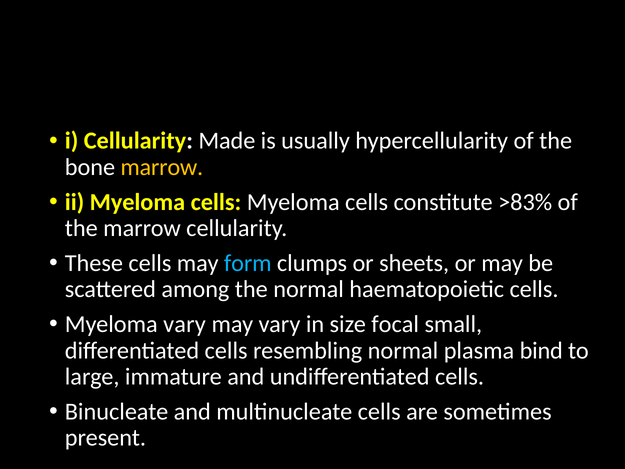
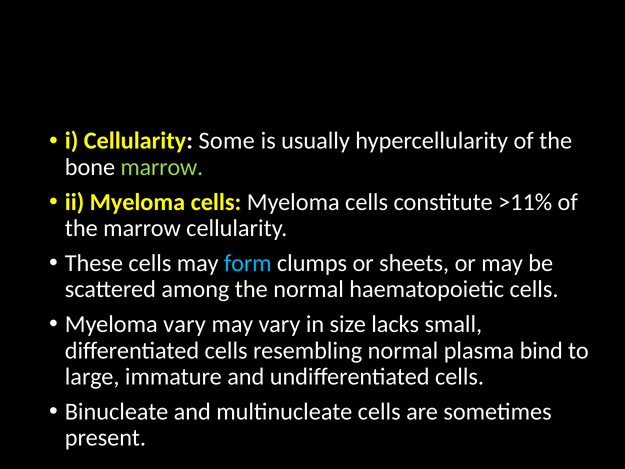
Made: Made -> Some
marrow at (162, 167) colour: yellow -> light green
>83%: >83% -> >11%
focal: focal -> lacks
